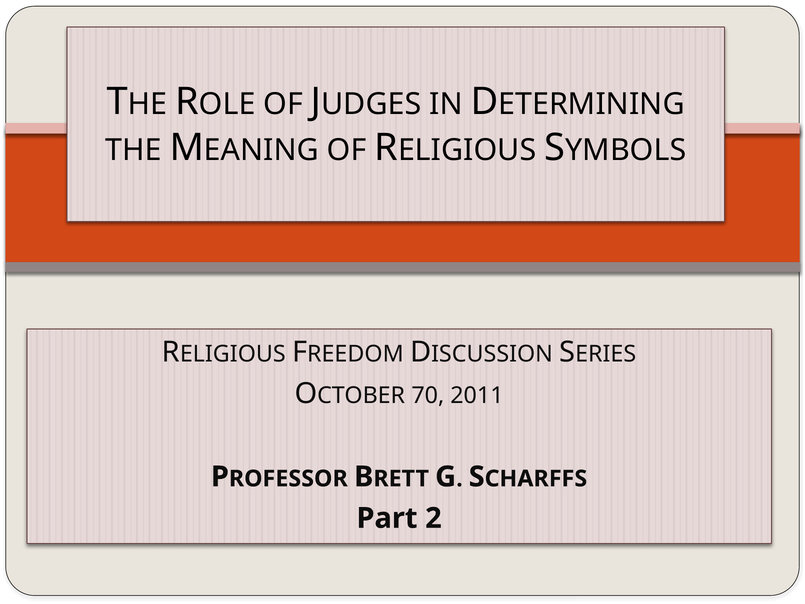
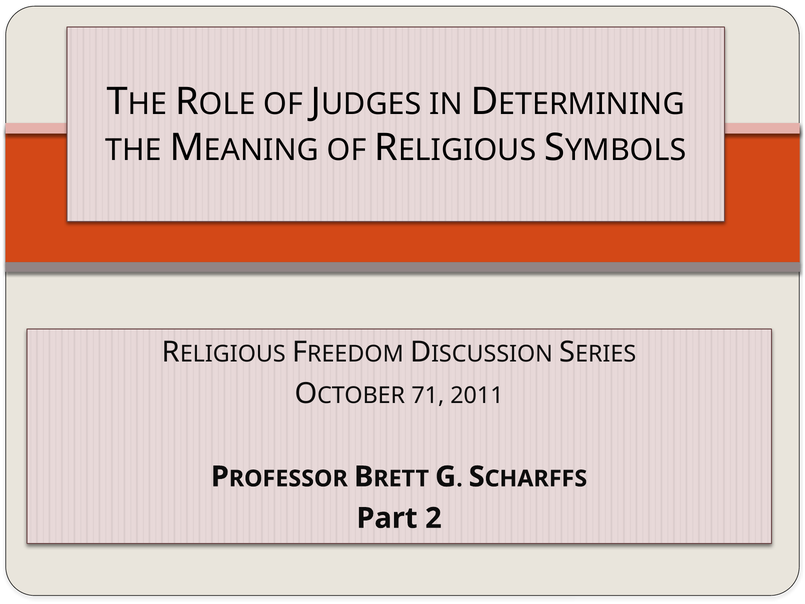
70: 70 -> 71
